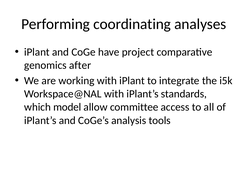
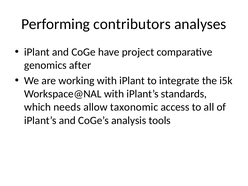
coordinating: coordinating -> contributors
model: model -> needs
committee: committee -> taxonomic
